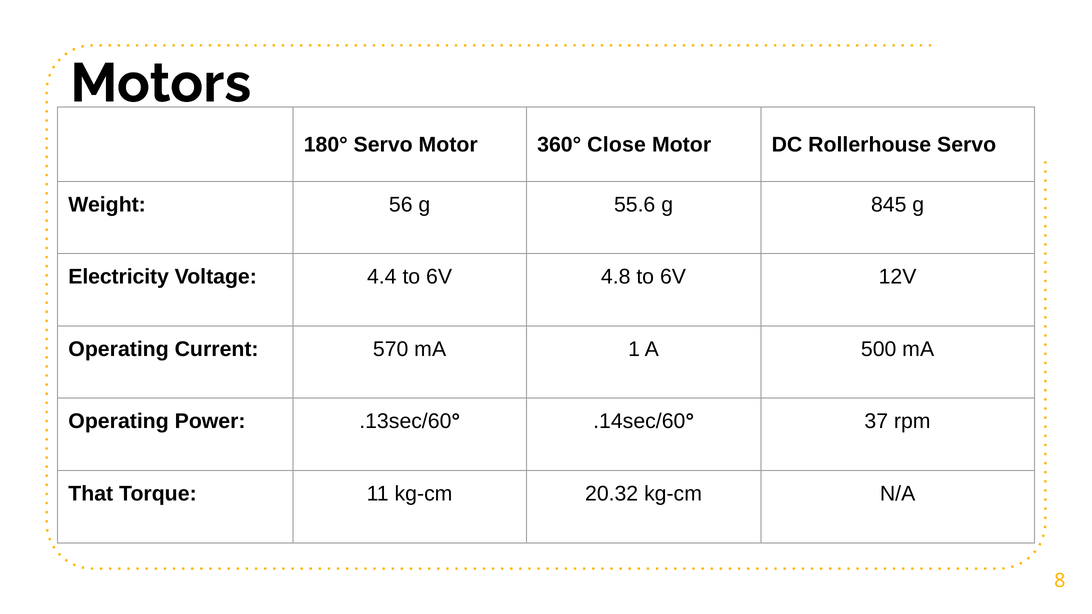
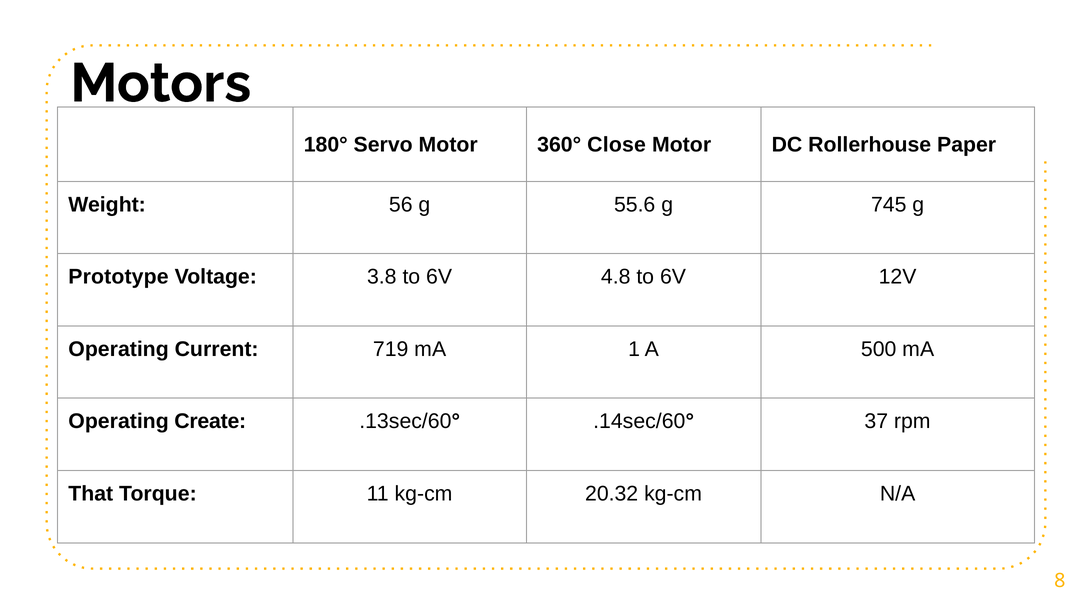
Rollerhouse Servo: Servo -> Paper
845: 845 -> 745
Electricity: Electricity -> Prototype
4.4: 4.4 -> 3.8
570: 570 -> 719
Power: Power -> Create
